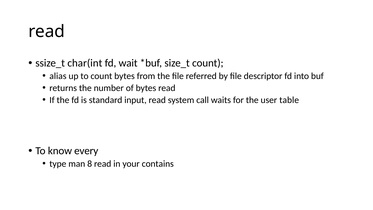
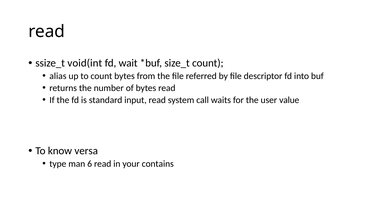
char(int: char(int -> void(int
table: table -> value
every: every -> versa
8: 8 -> 6
